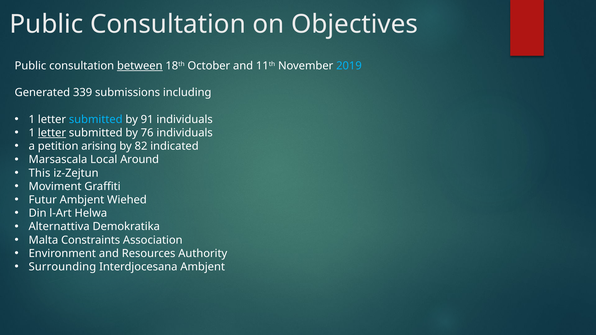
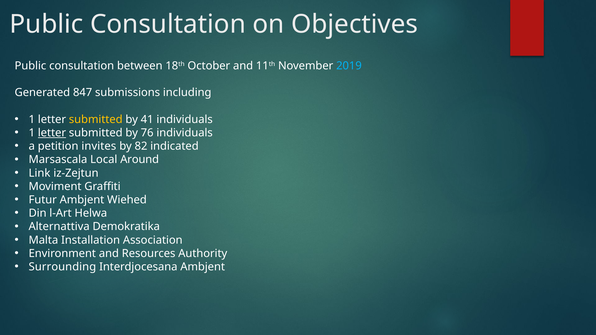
between underline: present -> none
339: 339 -> 847
submitted at (96, 119) colour: light blue -> yellow
91: 91 -> 41
arising: arising -> invites
This: This -> Link
Constraints: Constraints -> Installation
